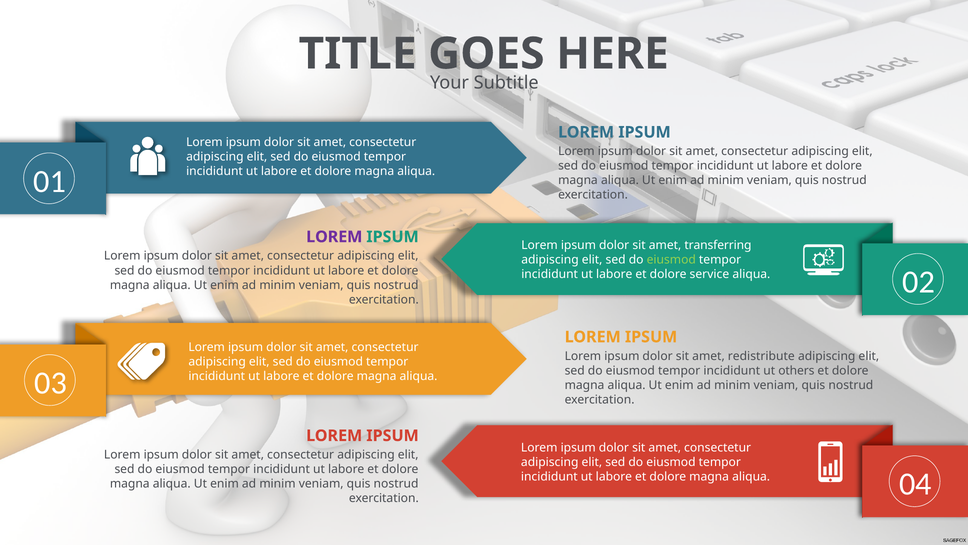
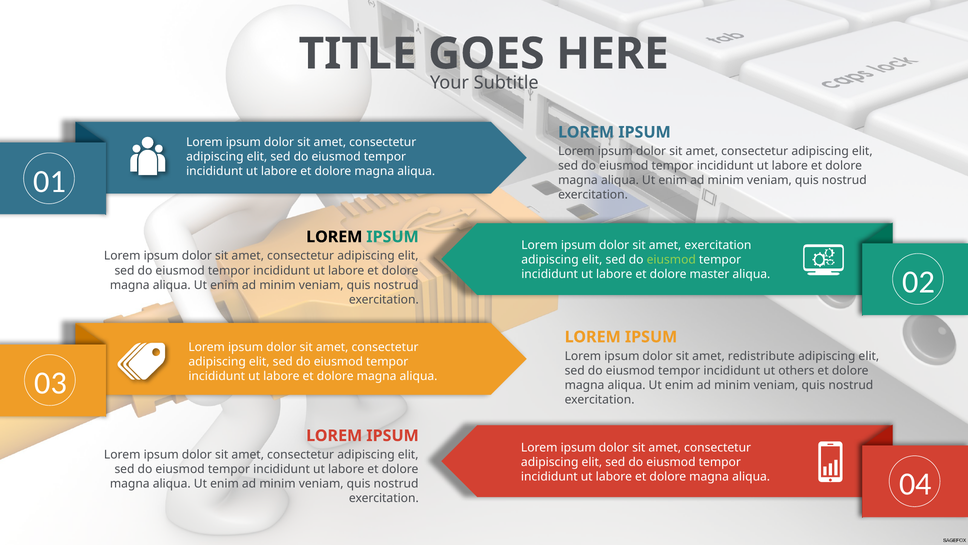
LOREM at (334, 237) colour: purple -> black
amet transferring: transferring -> exercitation
service: service -> master
